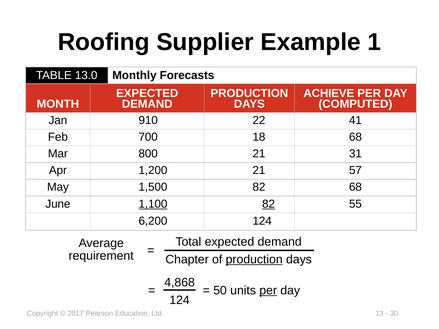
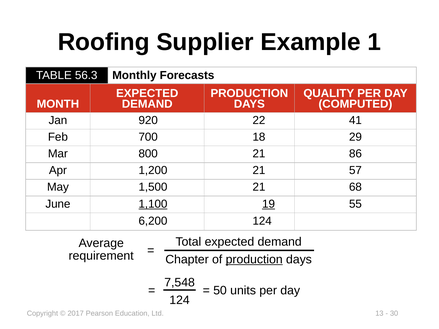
13.0: 13.0 -> 56.3
ACHIEVE: ACHIEVE -> QUALITY
910: 910 -> 920
18 68: 68 -> 29
31: 31 -> 86
1,500 82: 82 -> 21
1,100 82: 82 -> 19
4,868: 4,868 -> 7,548
per at (268, 291) underline: present -> none
